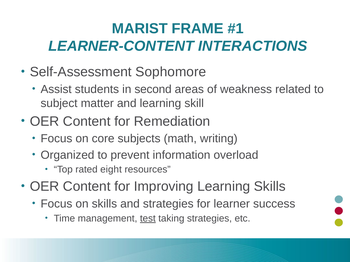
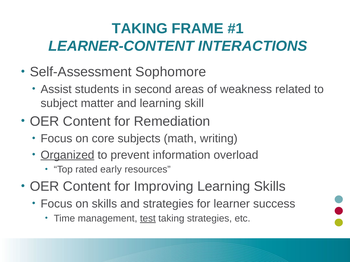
MARIST at (140, 29): MARIST -> TAKING
Organized underline: none -> present
eight: eight -> early
